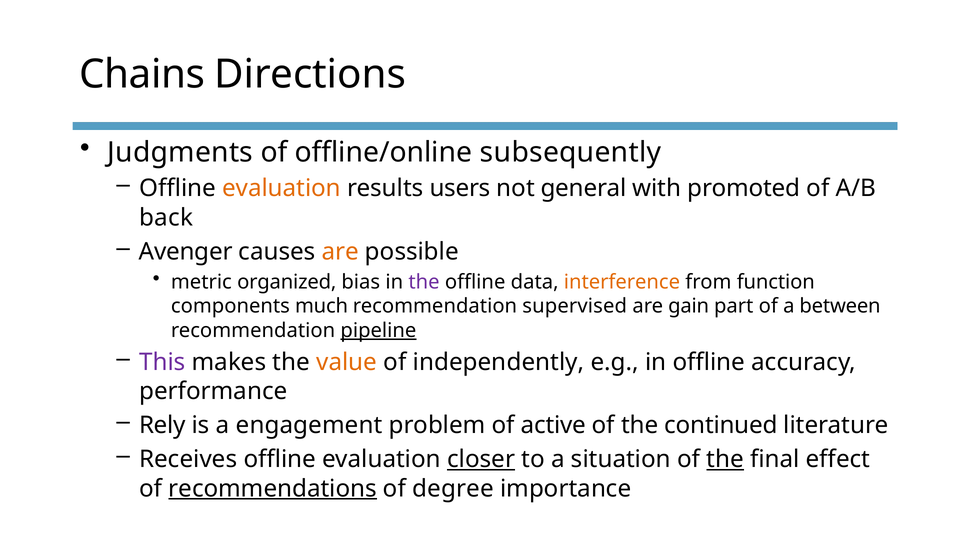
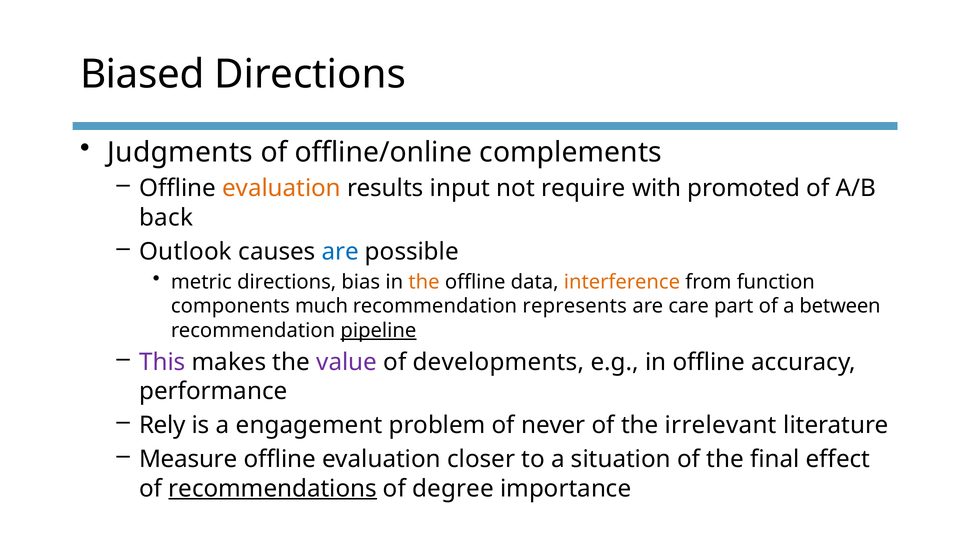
Chains: Chains -> Biased
subsequently: subsequently -> complements
users: users -> input
general: general -> require
Avenger: Avenger -> Outlook
are at (340, 251) colour: orange -> blue
metric organized: organized -> directions
the at (424, 282) colour: purple -> orange
supervised: supervised -> represents
gain: gain -> care
value colour: orange -> purple
independently: independently -> developments
active: active -> never
continued: continued -> irrelevant
Receives: Receives -> Measure
closer underline: present -> none
the at (725, 459) underline: present -> none
